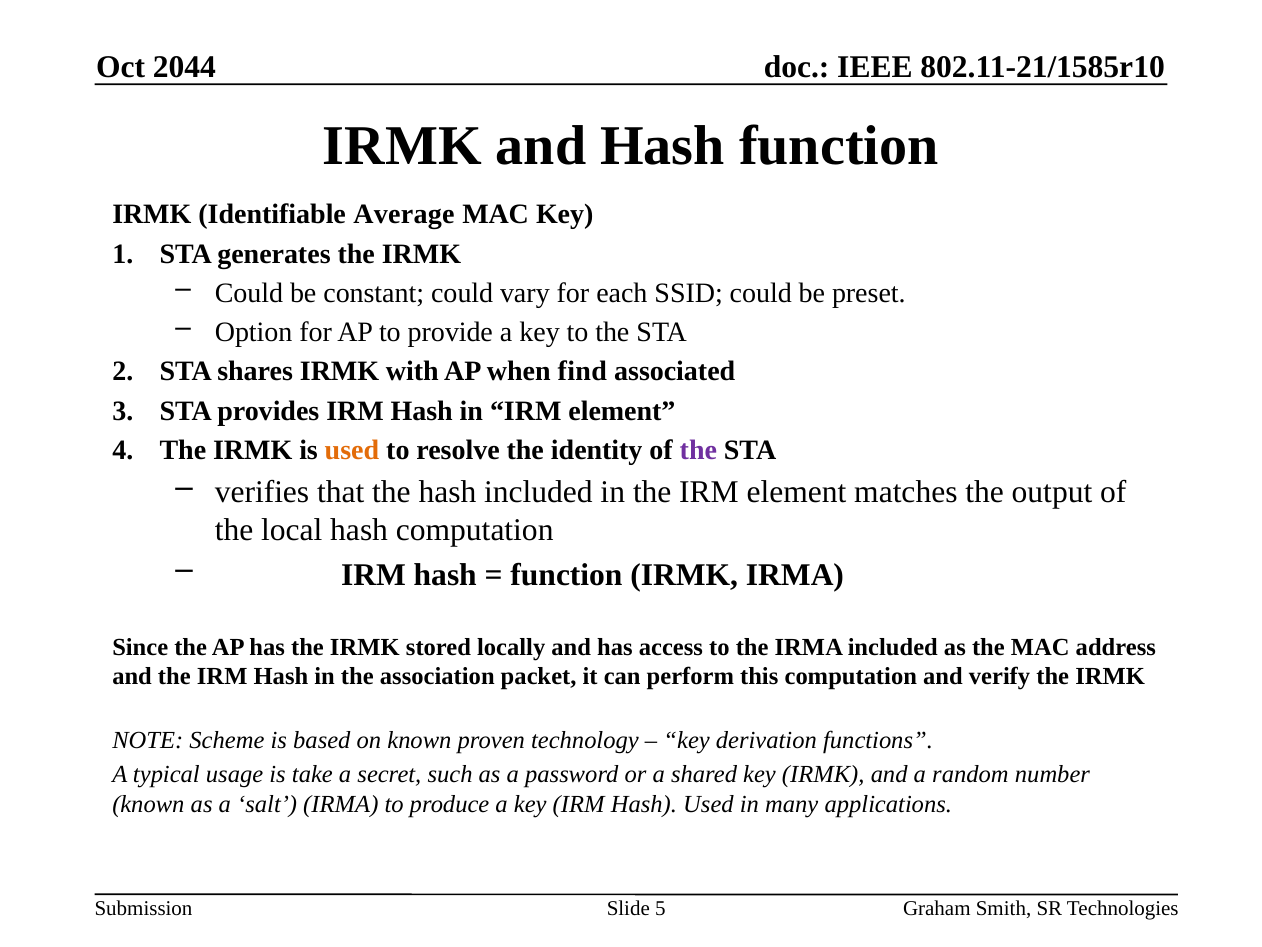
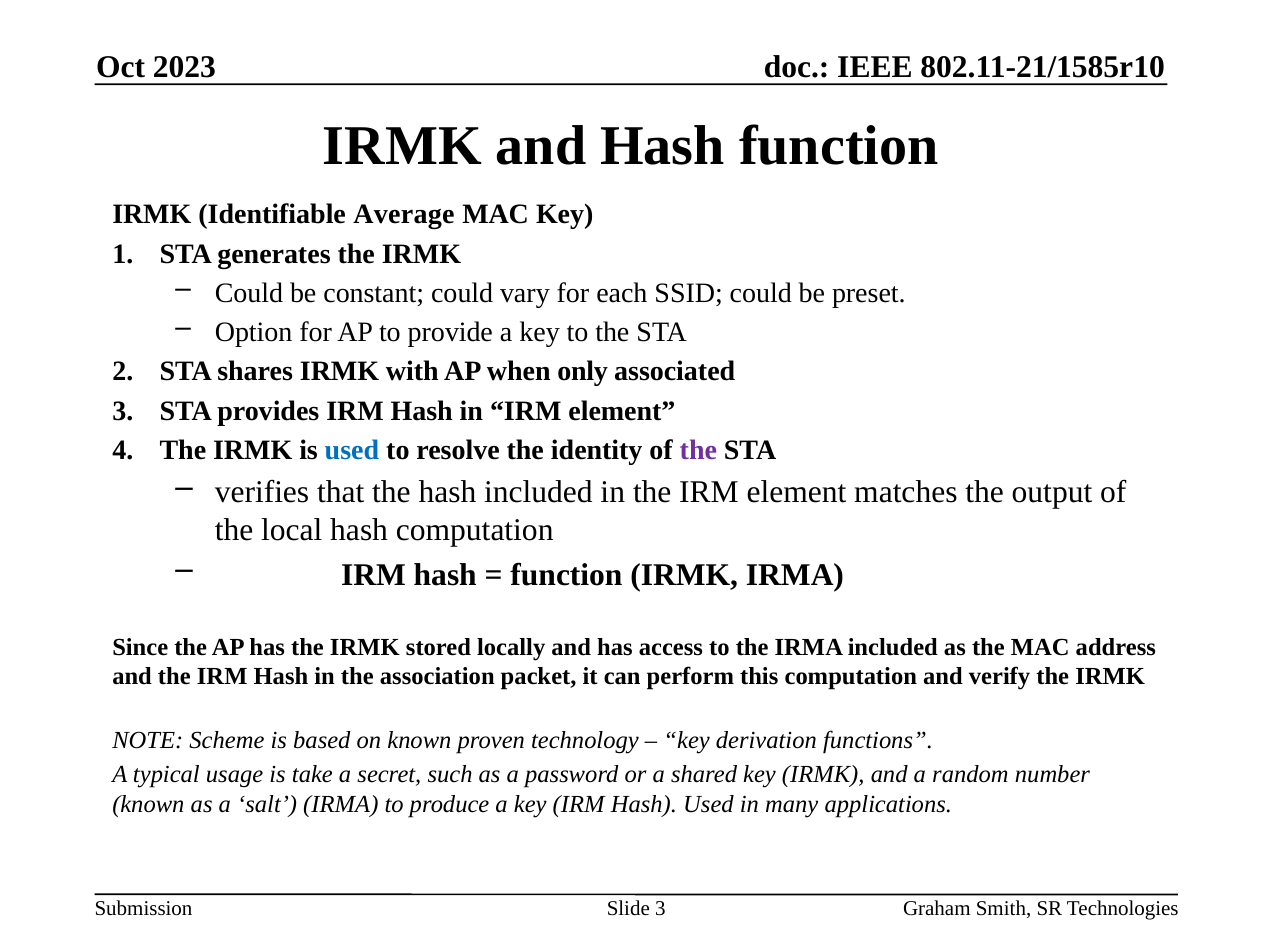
2044: 2044 -> 2023
find: find -> only
used at (352, 450) colour: orange -> blue
Slide 5: 5 -> 3
